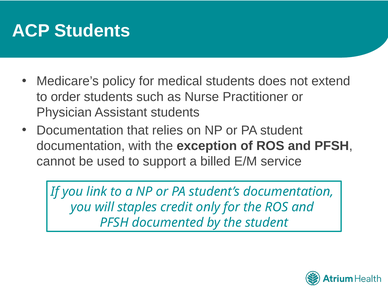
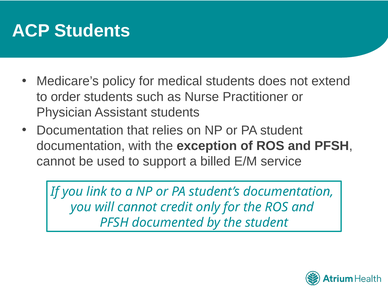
will staples: staples -> cannot
